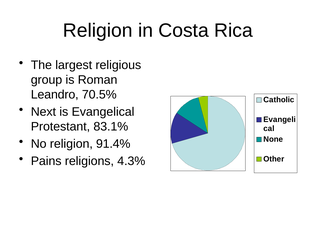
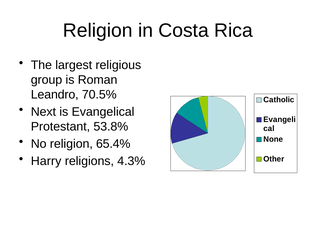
83.1%: 83.1% -> 53.8%
91.4%: 91.4% -> 65.4%
Pains: Pains -> Harry
